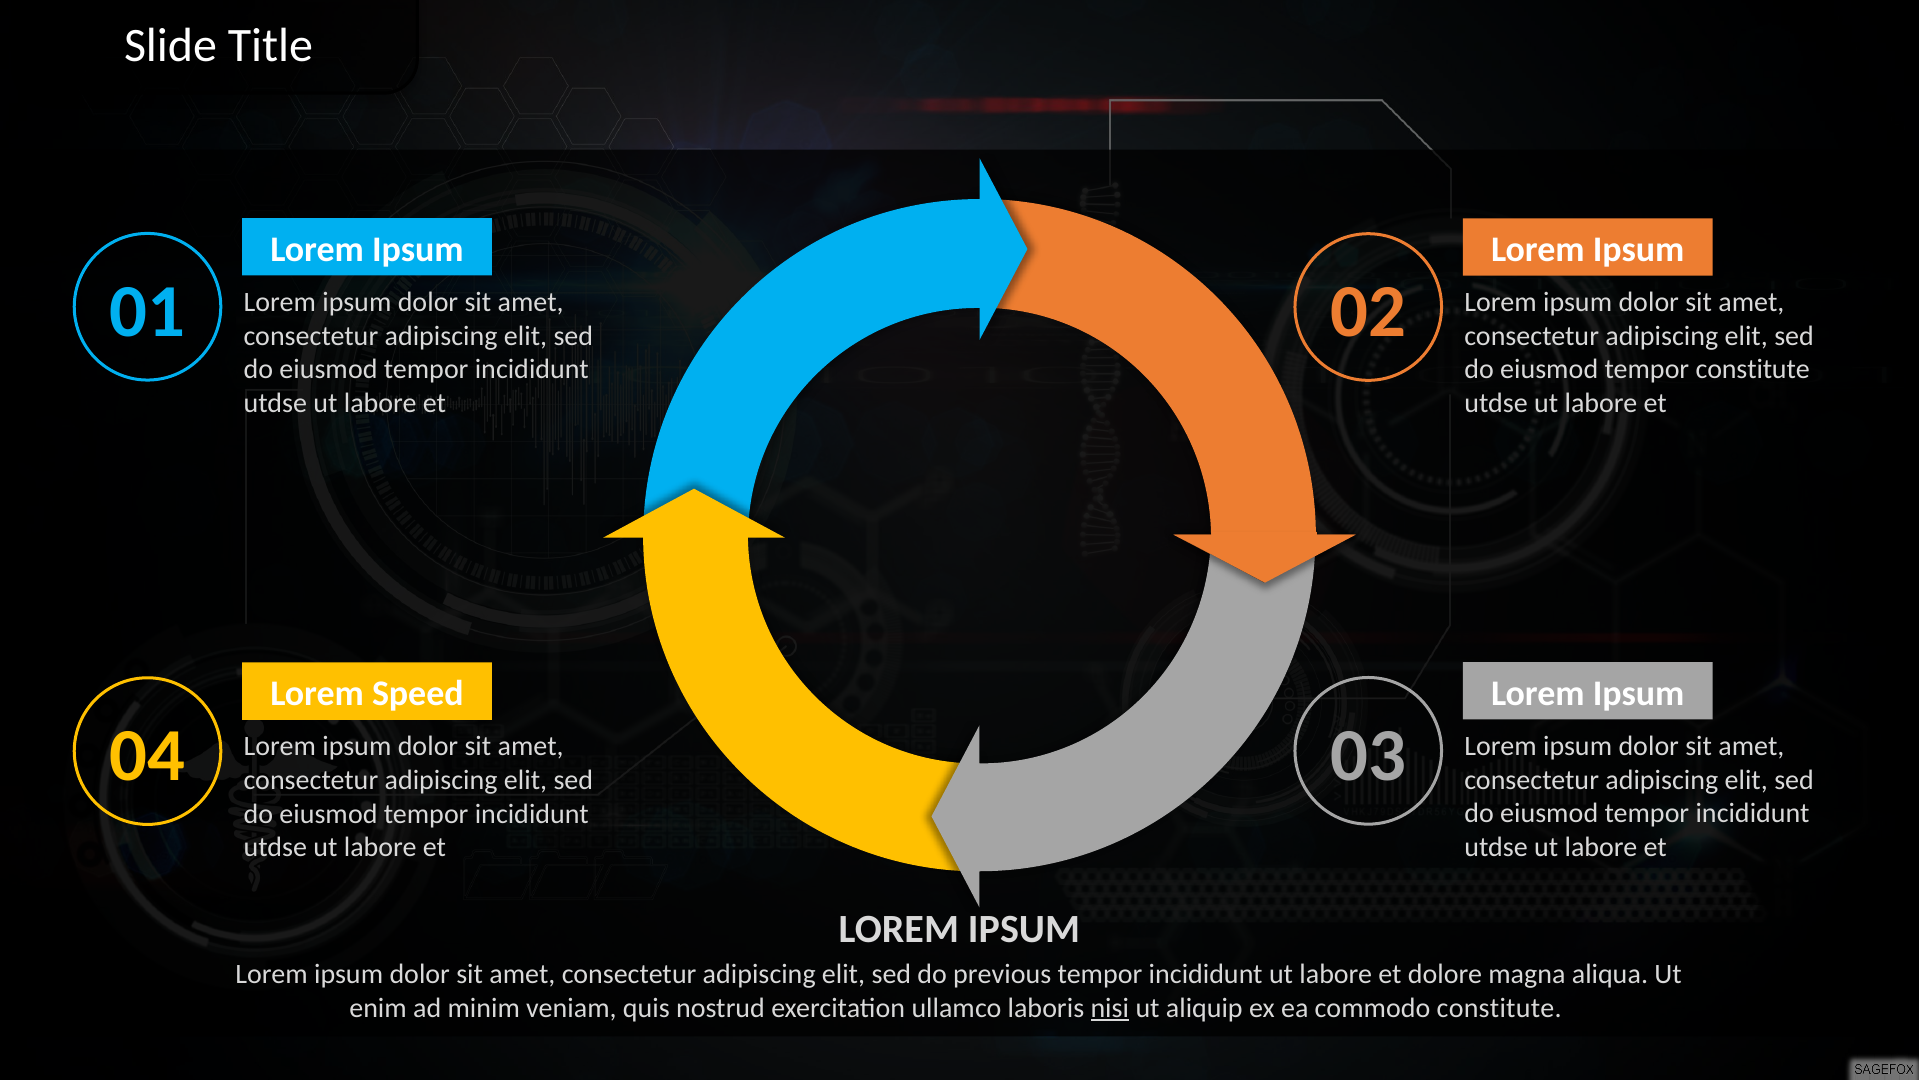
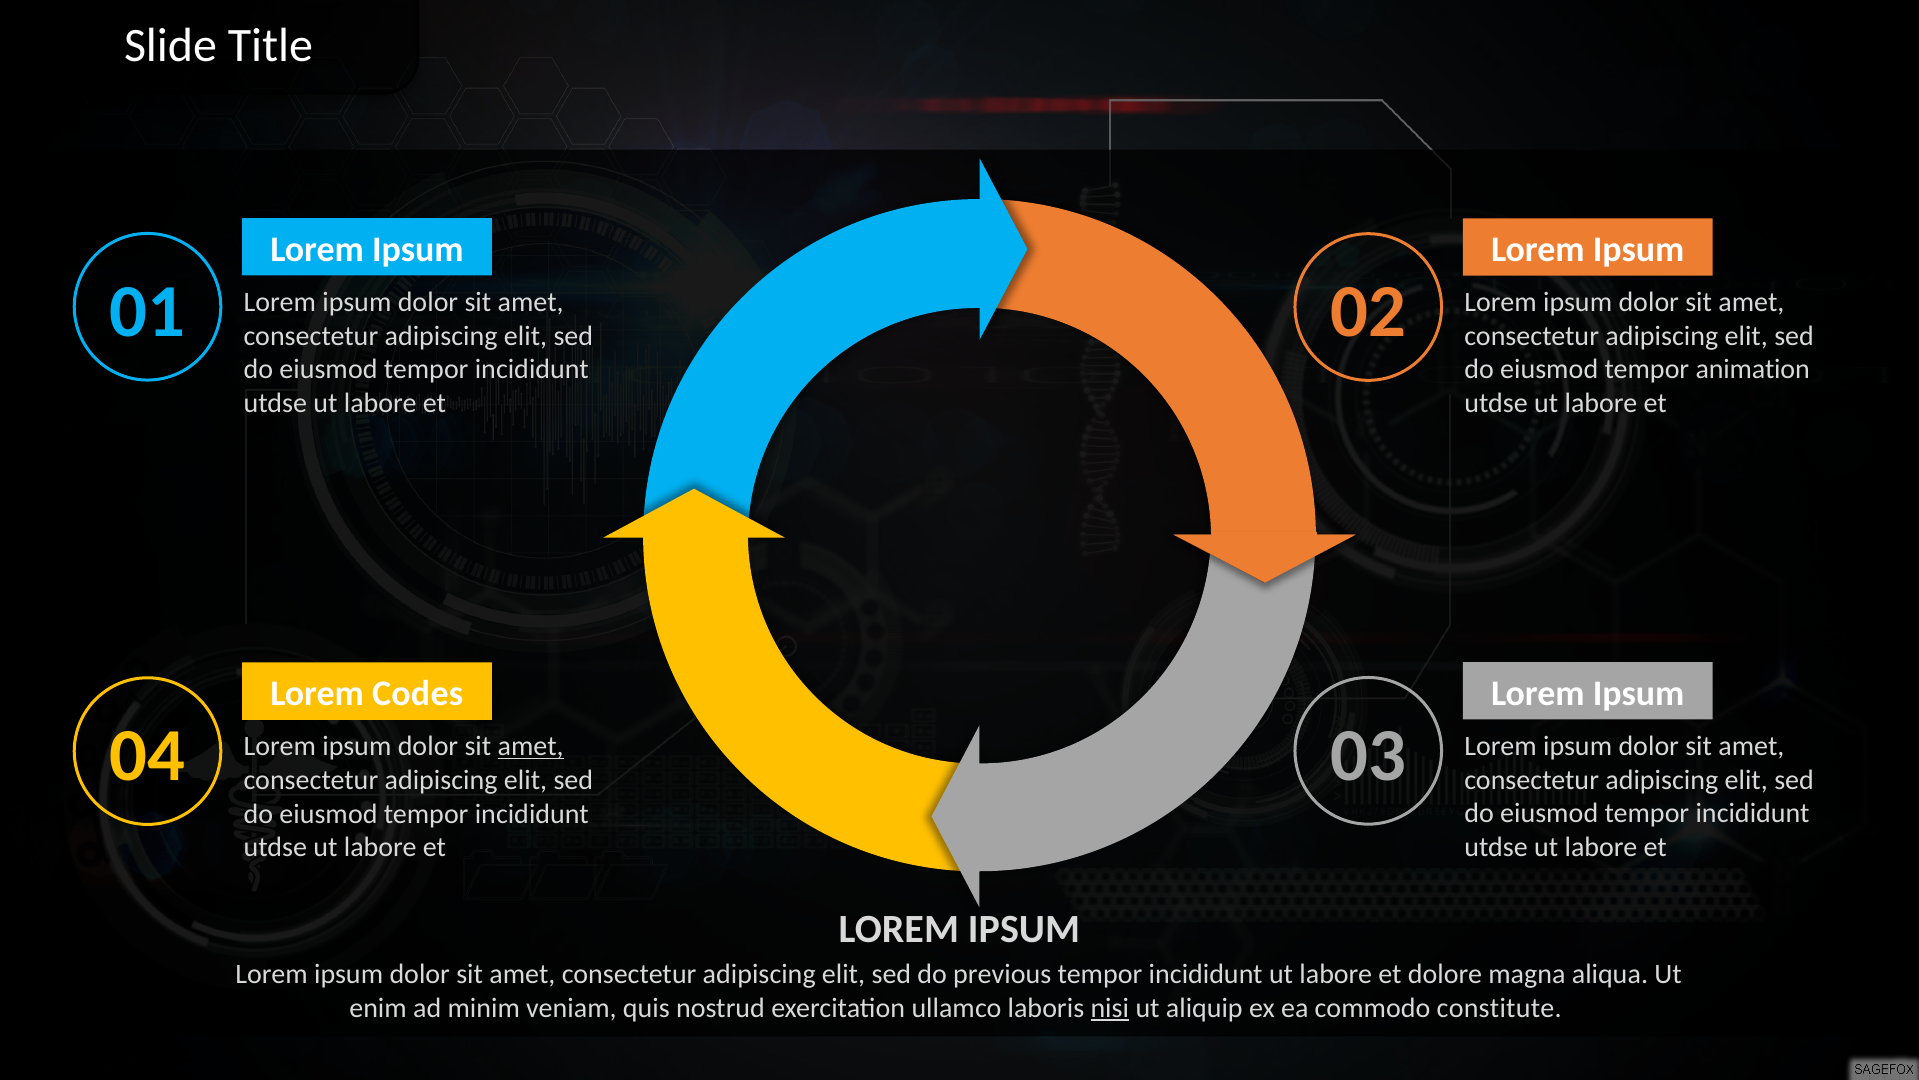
tempor constitute: constitute -> animation
Speed: Speed -> Codes
amet at (531, 746) underline: none -> present
